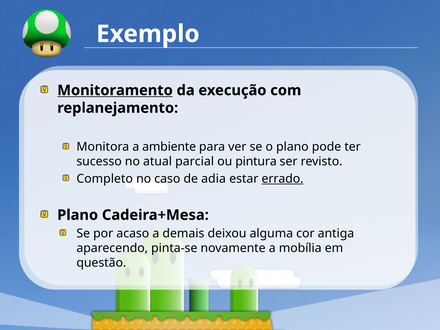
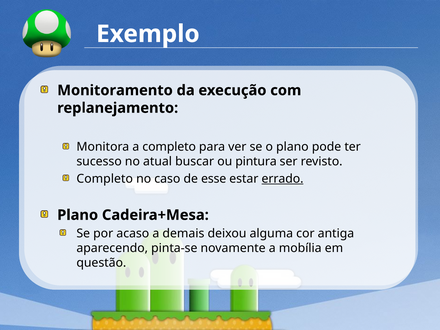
Monitoramento underline: present -> none
a ambiente: ambiente -> completo
parcial: parcial -> buscar
adia: adia -> esse
